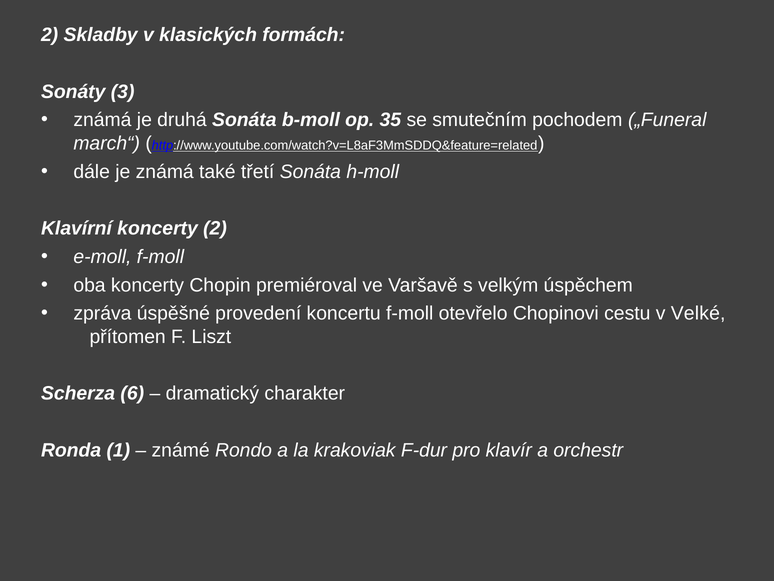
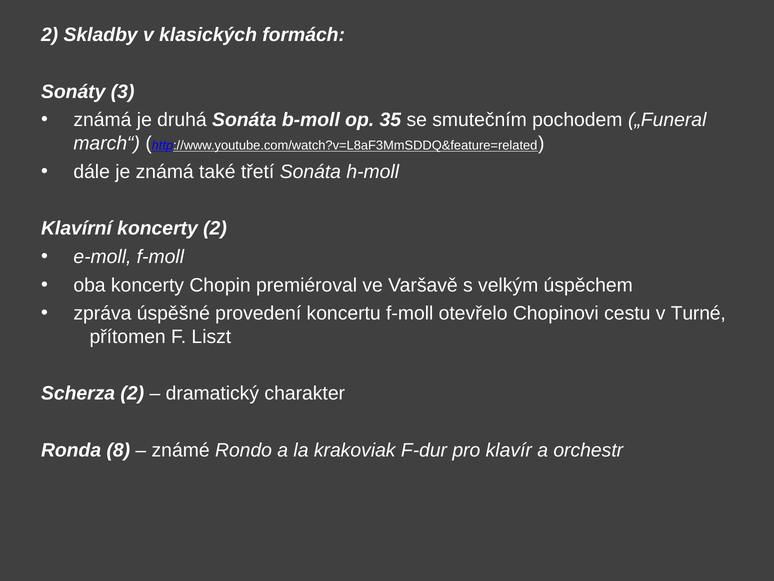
Velké: Velké -> Turné
Scherza 6: 6 -> 2
1: 1 -> 8
